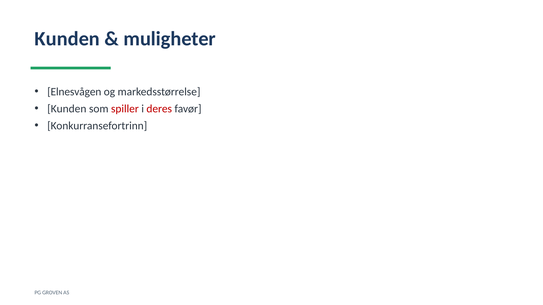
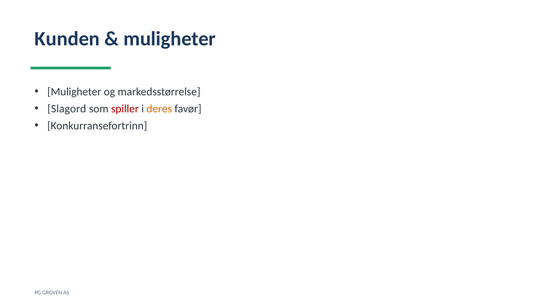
Elnesvågen at (74, 92): Elnesvågen -> Muligheter
Kunden at (67, 109): Kunden -> Slagord
deres colour: red -> orange
